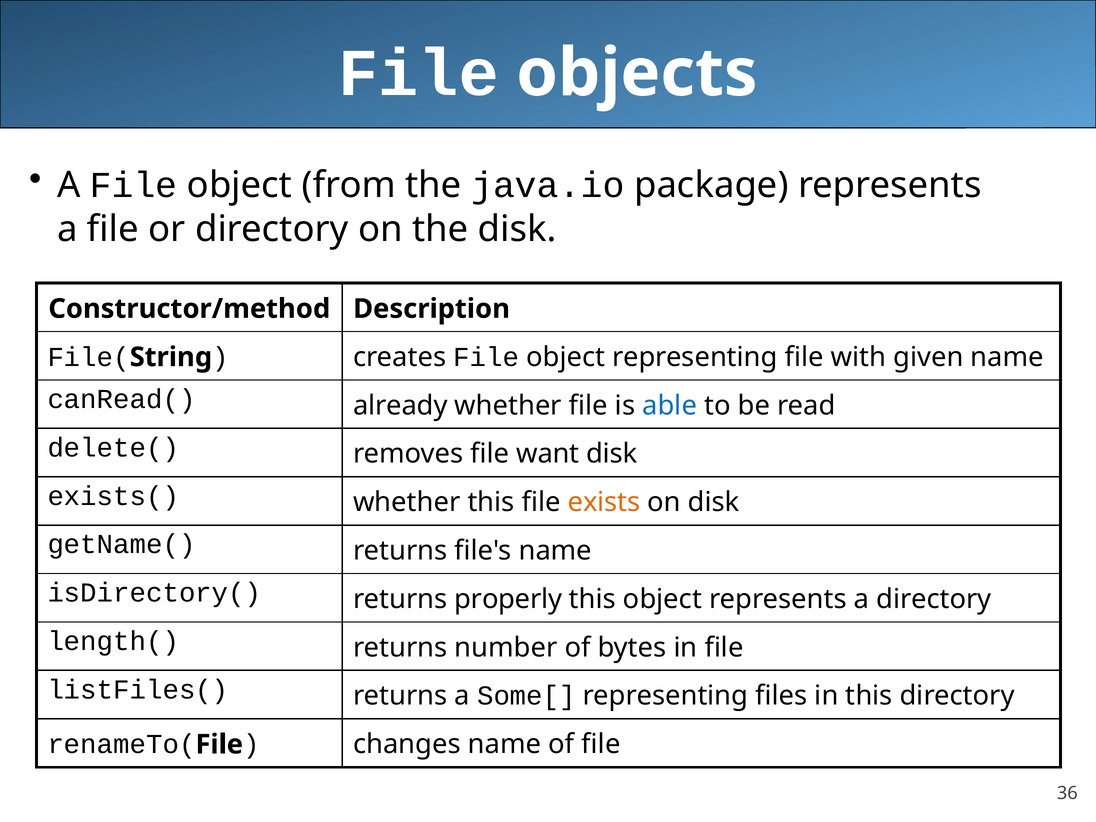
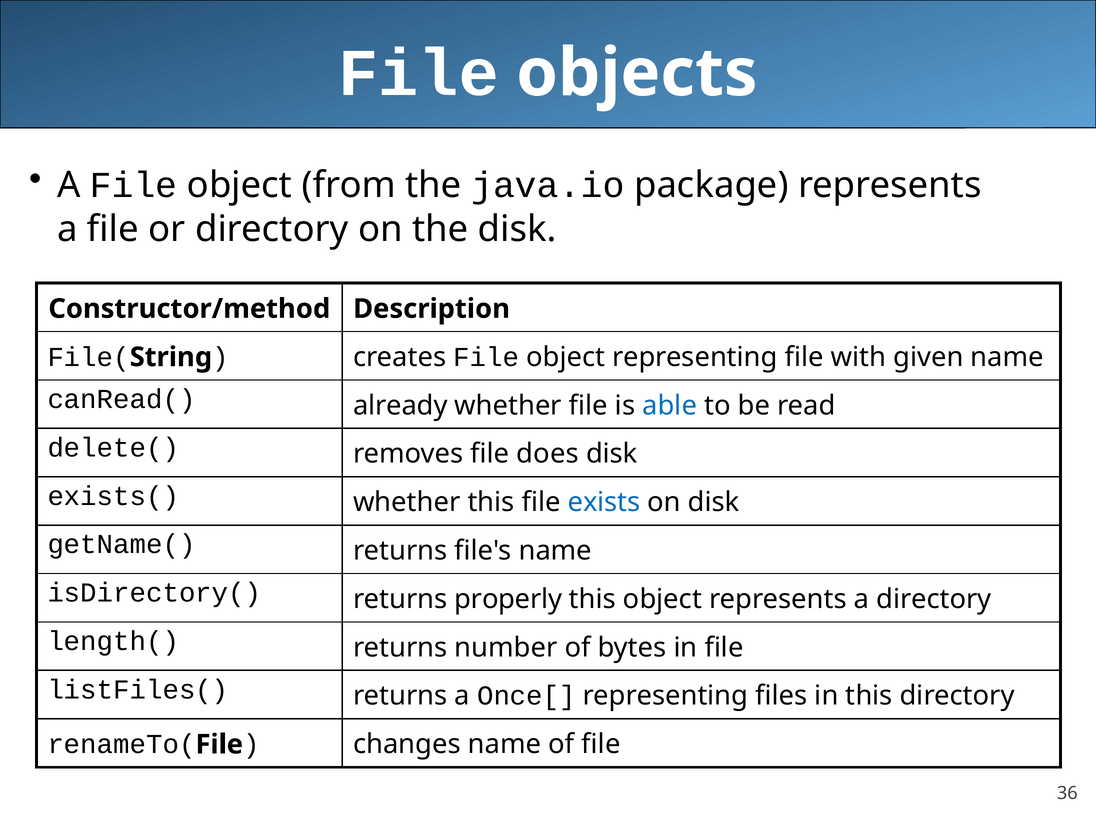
want: want -> does
exists colour: orange -> blue
Some[: Some[ -> Once[
